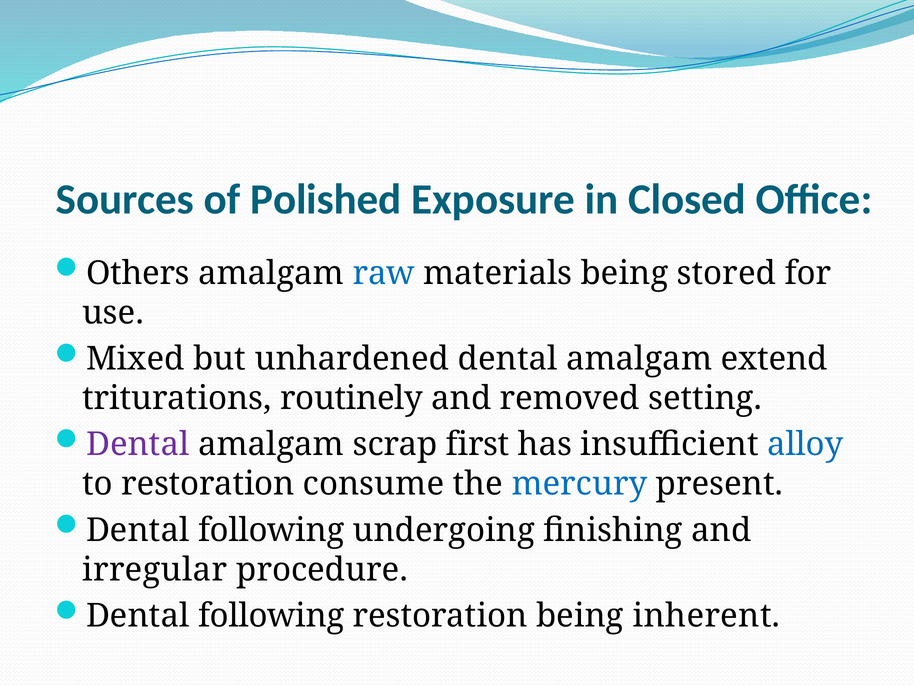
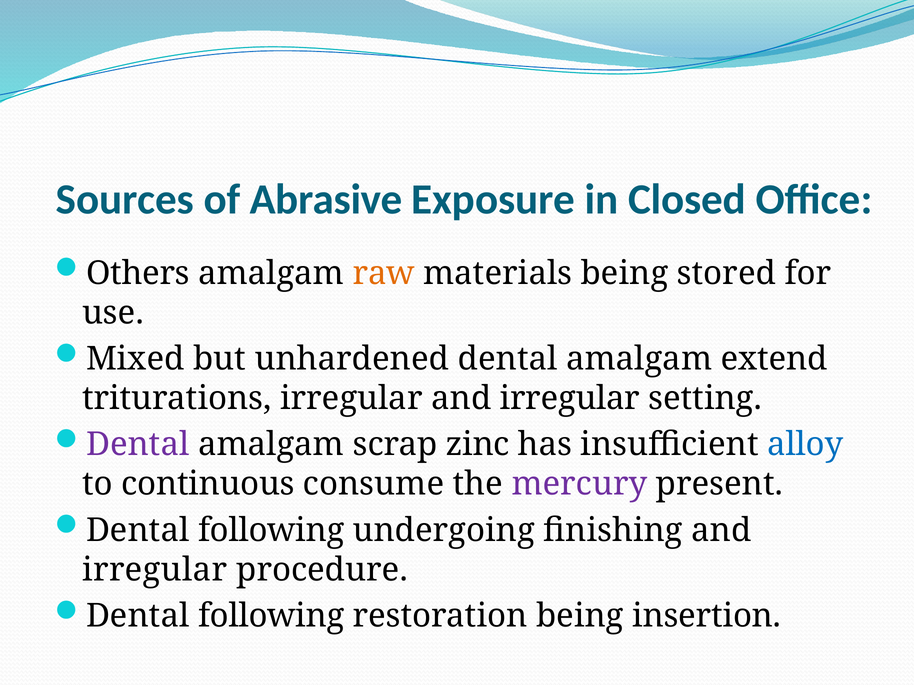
Polished: Polished -> Abrasive
raw colour: blue -> orange
triturations routinely: routinely -> irregular
removed at (570, 399): removed -> irregular
first: first -> zinc
to restoration: restoration -> continuous
mercury colour: blue -> purple
inherent: inherent -> insertion
